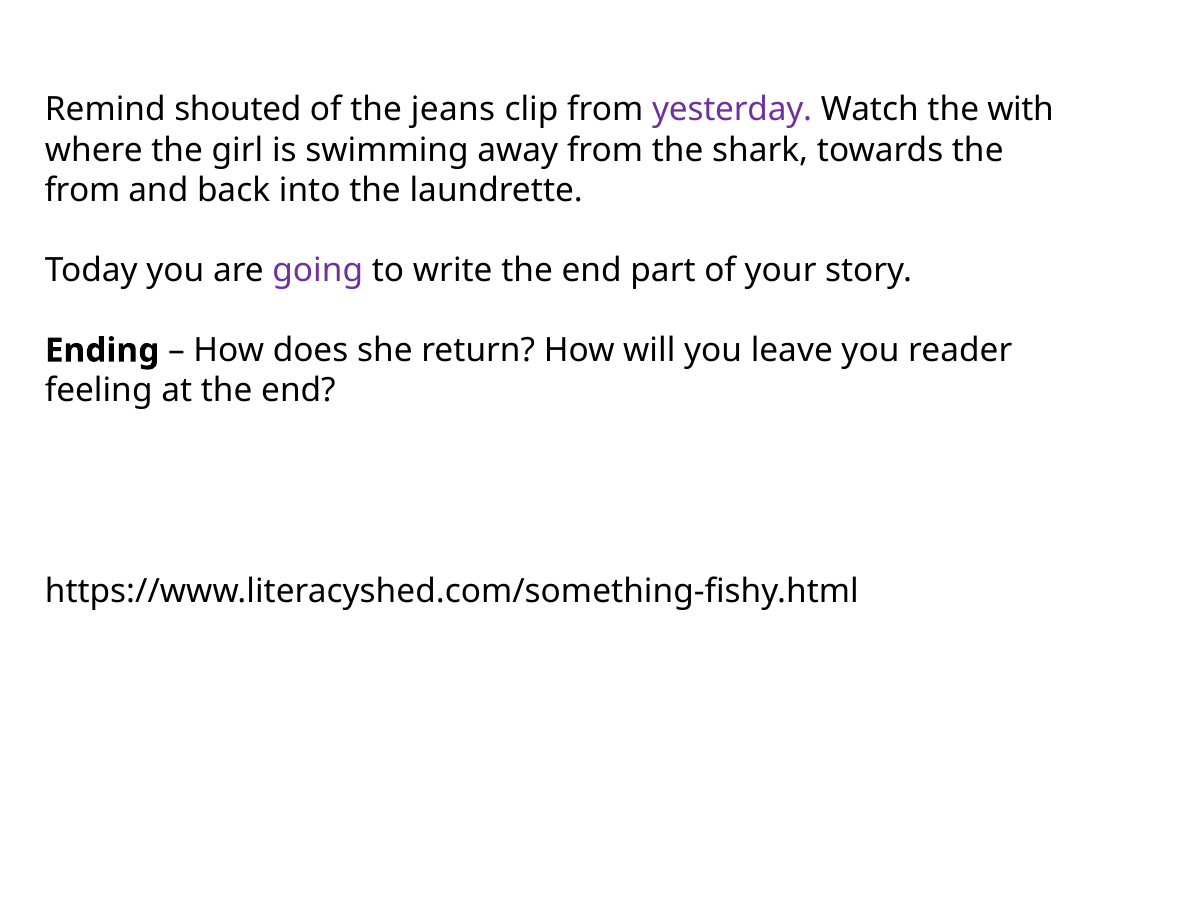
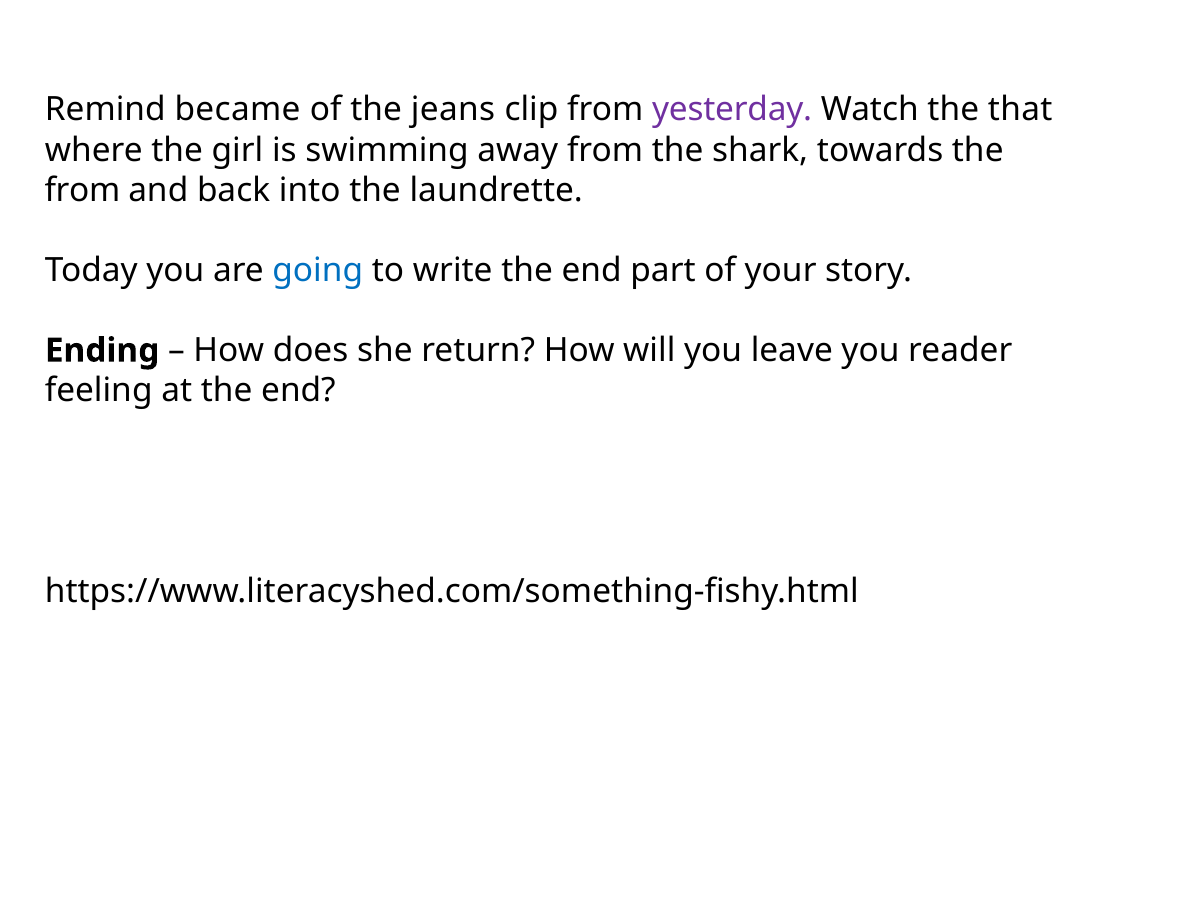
shouted: shouted -> became
with: with -> that
going colour: purple -> blue
